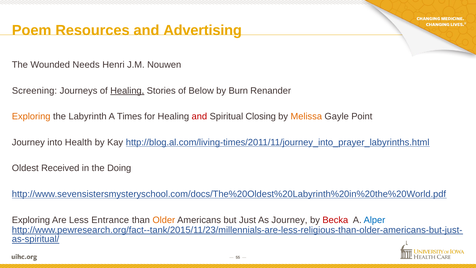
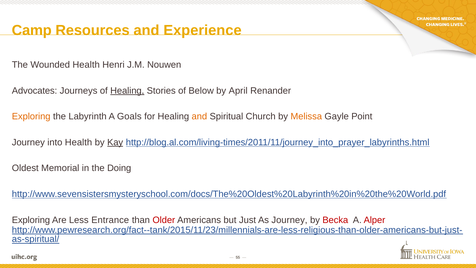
Poem: Poem -> Camp
Advertising: Advertising -> Experience
Wounded Needs: Needs -> Health
Screening: Screening -> Advocates
Burn: Burn -> April
Times: Times -> Goals
and at (199, 116) colour: red -> orange
Closing: Closing -> Church
Kay underline: none -> present
Received: Received -> Memorial
Older colour: orange -> red
Alper colour: blue -> red
